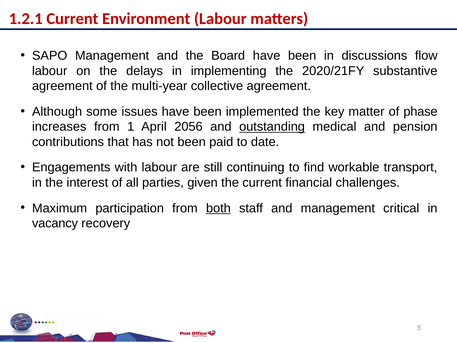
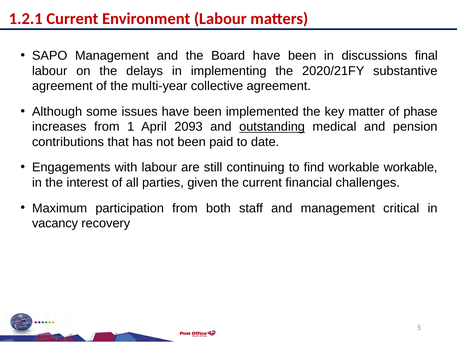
flow: flow -> final
2056: 2056 -> 2093
workable transport: transport -> workable
both underline: present -> none
